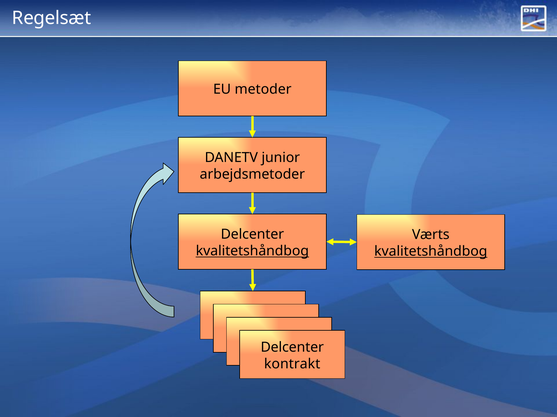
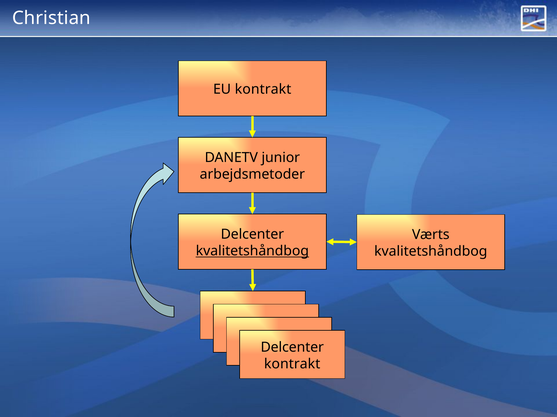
Regelsæt: Regelsæt -> Christian
EU metoder: metoder -> kontrakt
kvalitetshåndbog at (431, 252) underline: present -> none
